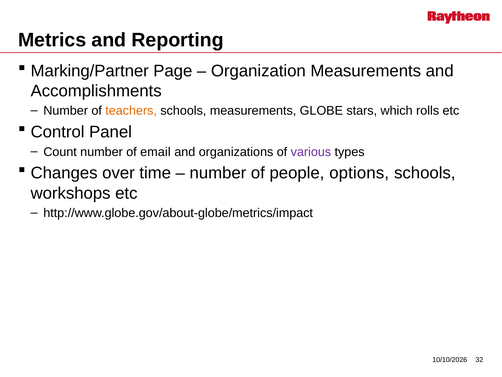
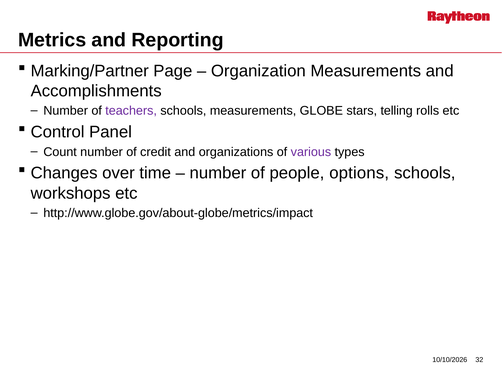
teachers colour: orange -> purple
which: which -> telling
email: email -> credit
